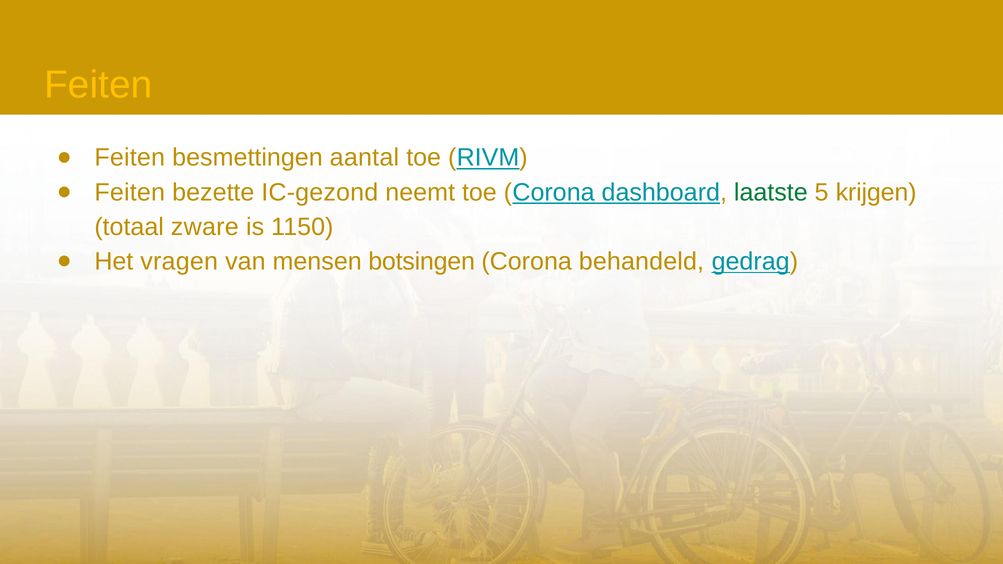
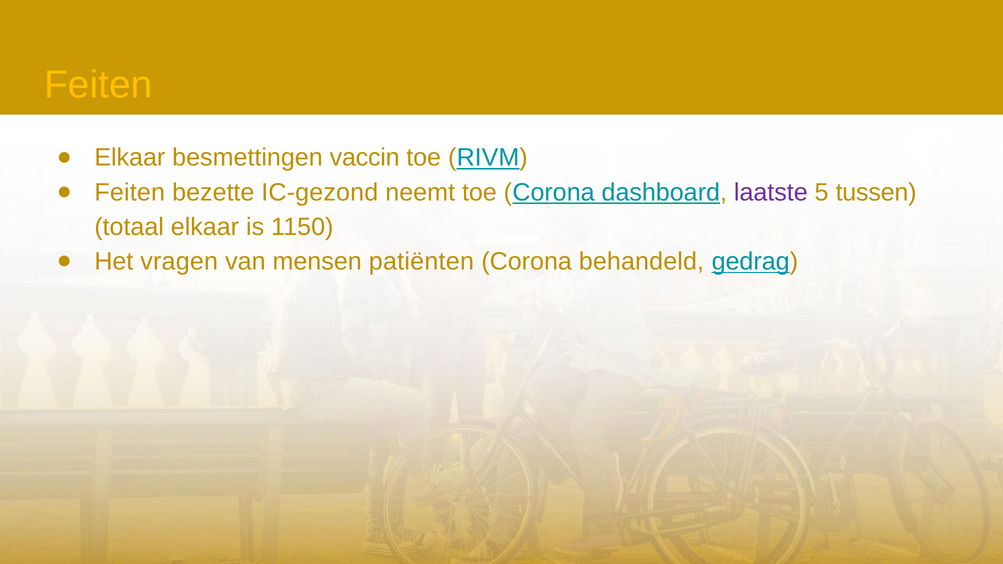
Feiten at (130, 158): Feiten -> Elkaar
aantal: aantal -> vaccin
laatste colour: green -> purple
krijgen: krijgen -> tussen
totaal zware: zware -> elkaar
botsingen: botsingen -> patiënten
